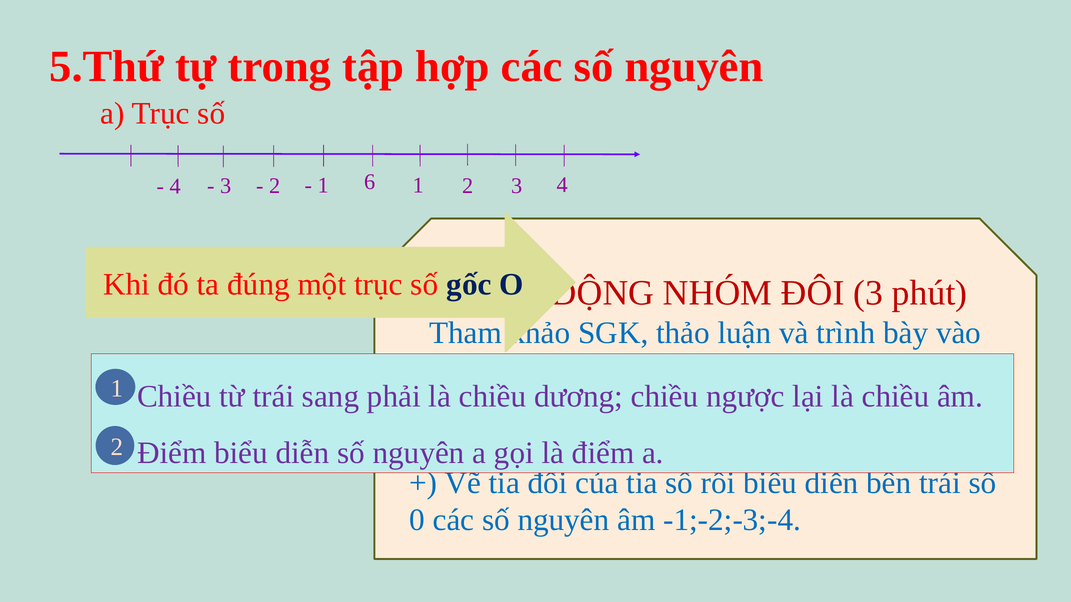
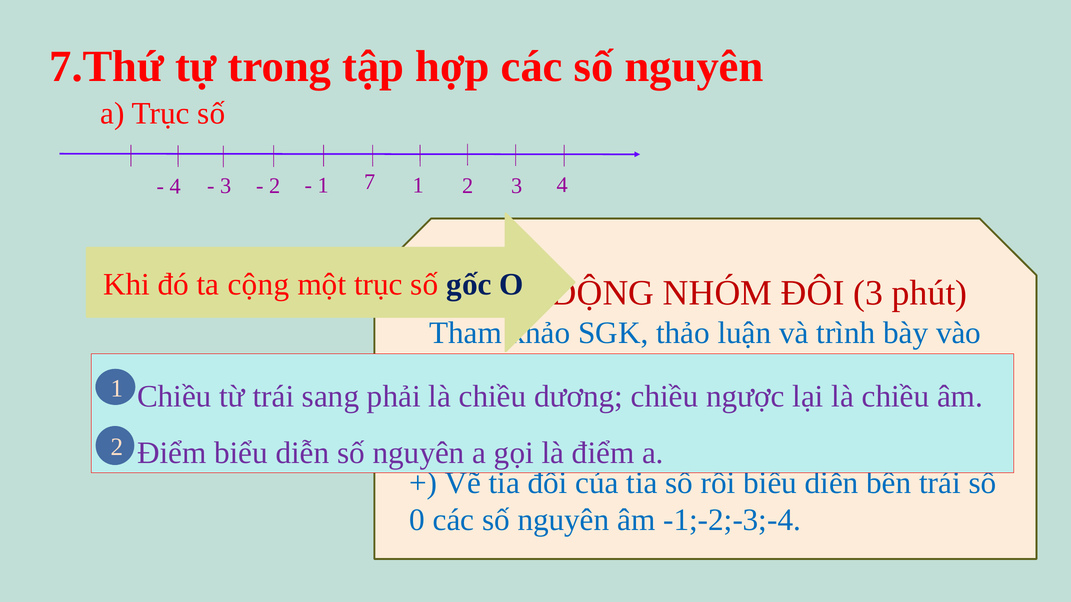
5.Thứ: 5.Thứ -> 7.Thứ
6: 6 -> 7
đúng: đúng -> cộng
